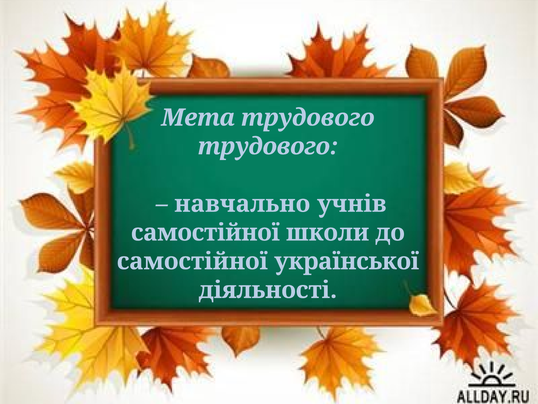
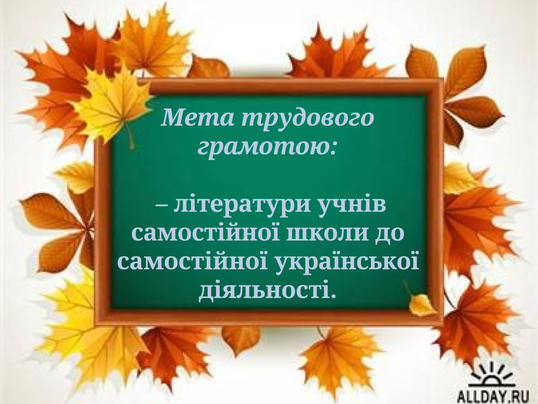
трудового at (268, 146): трудового -> грамотою
навчально: навчально -> літератури
